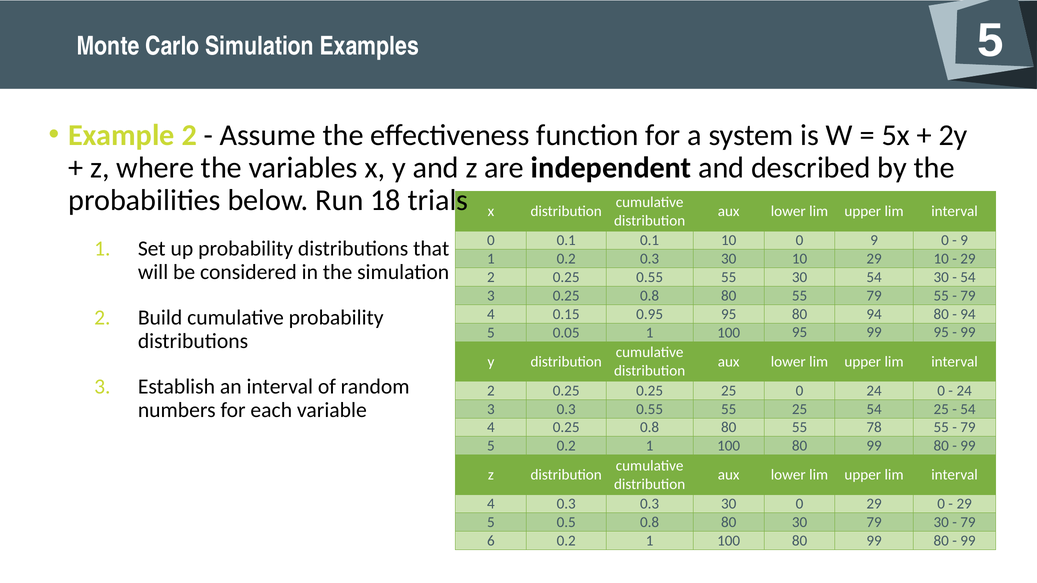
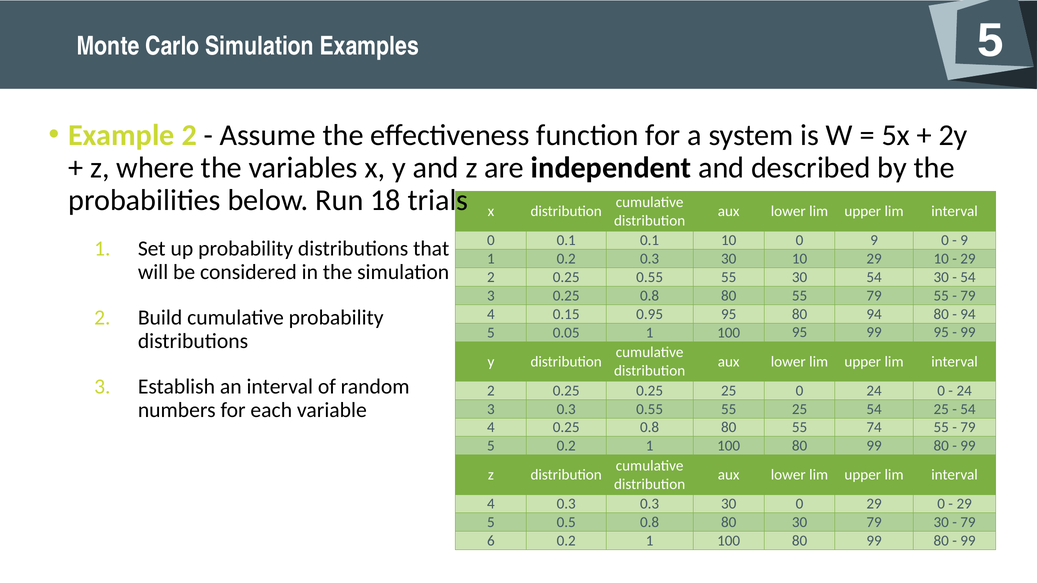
78: 78 -> 74
